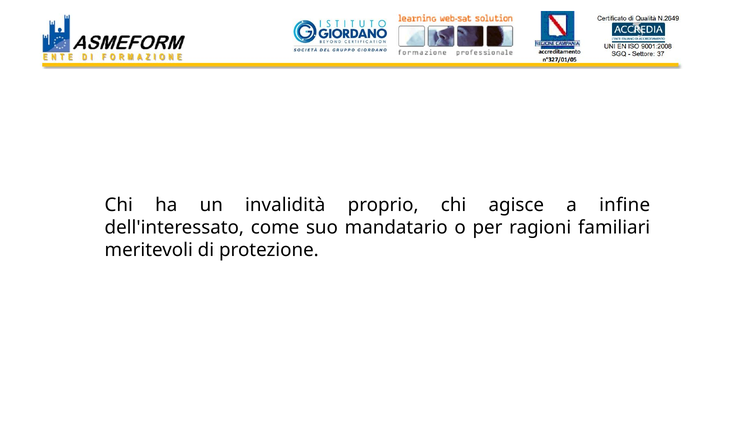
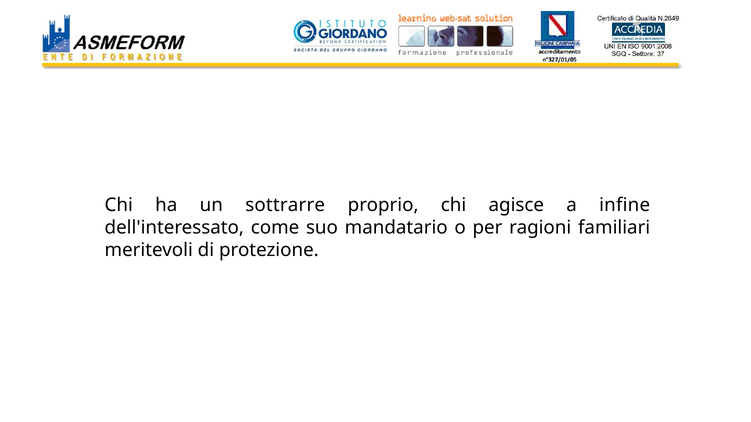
invalidità: invalidità -> sottrarre
